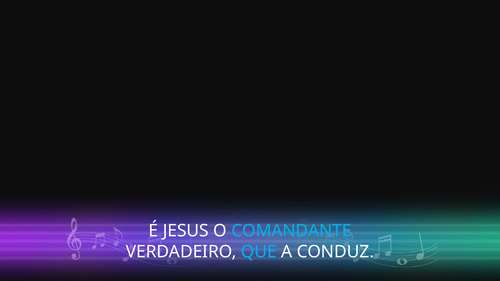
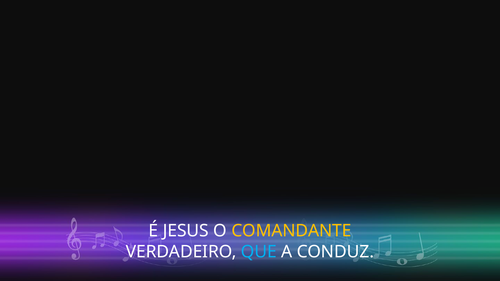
COMANDANTE colour: light blue -> yellow
